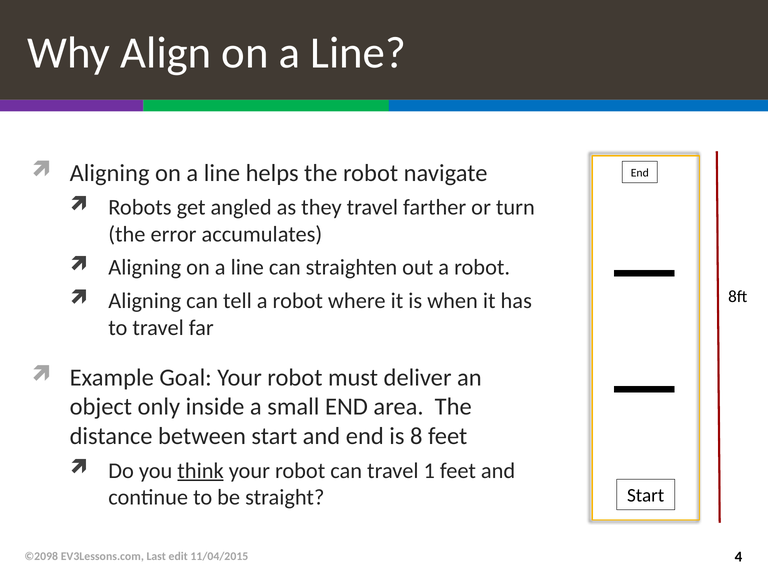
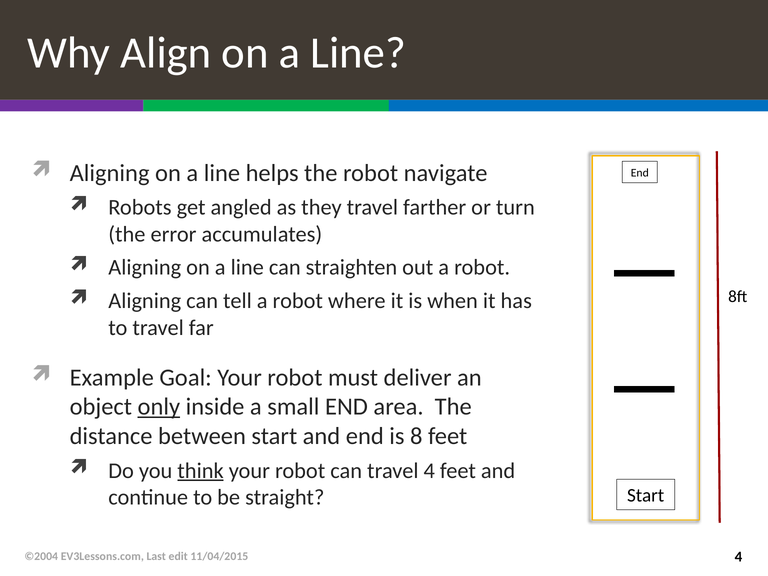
only underline: none -> present
travel 1: 1 -> 4
©2098: ©2098 -> ©2004
